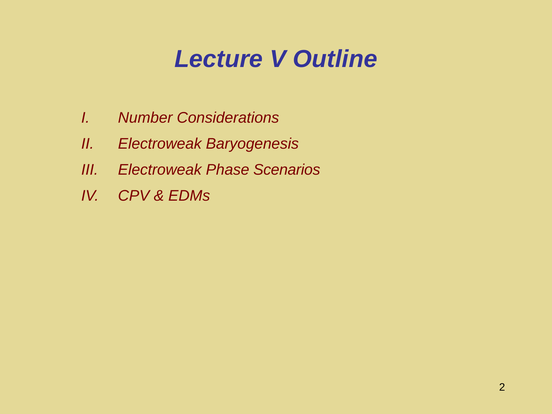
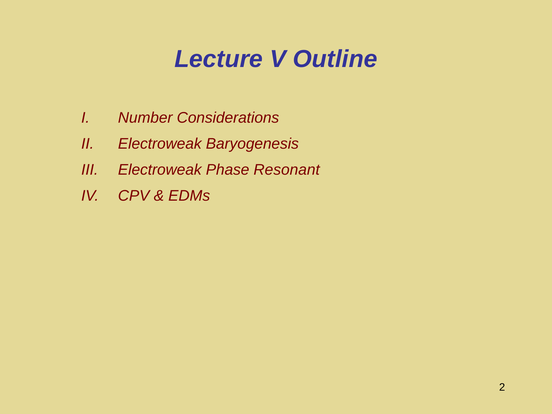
Scenarios: Scenarios -> Resonant
